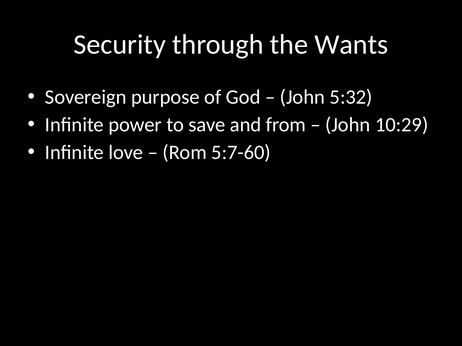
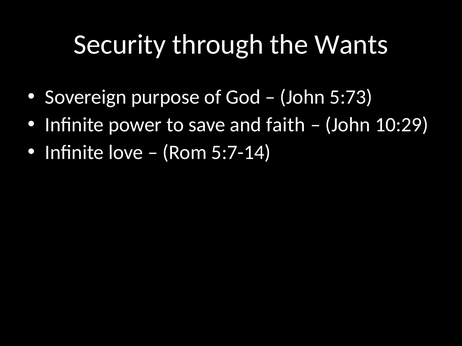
5:32: 5:32 -> 5:73
from: from -> faith
5:7-60: 5:7-60 -> 5:7-14
